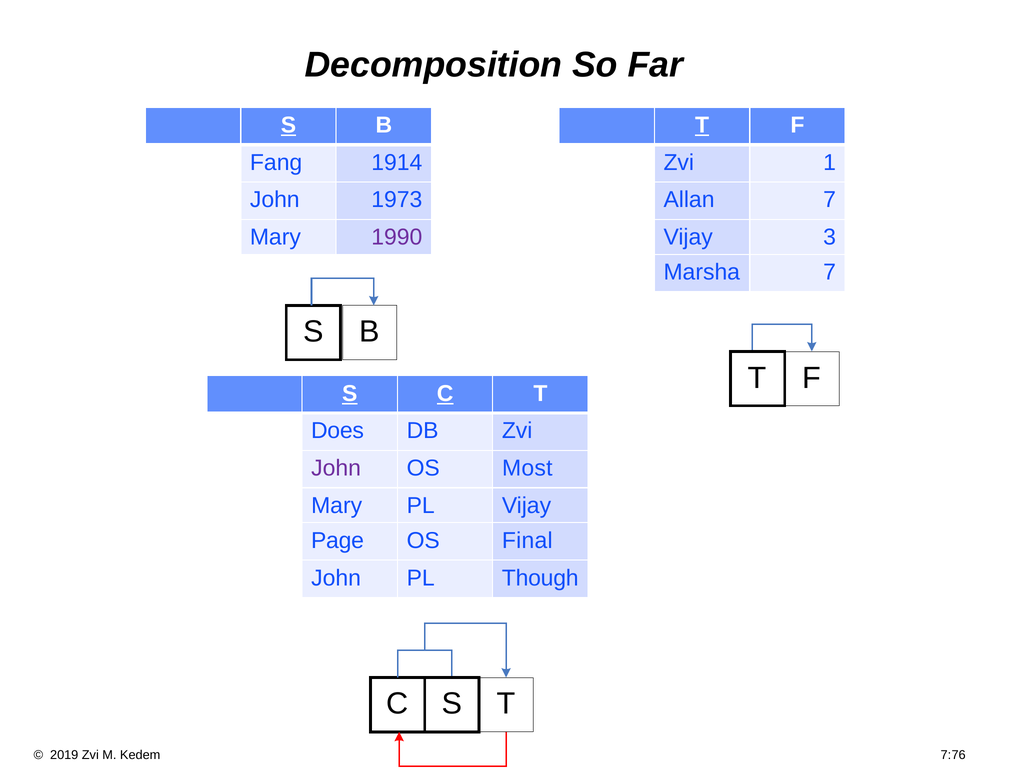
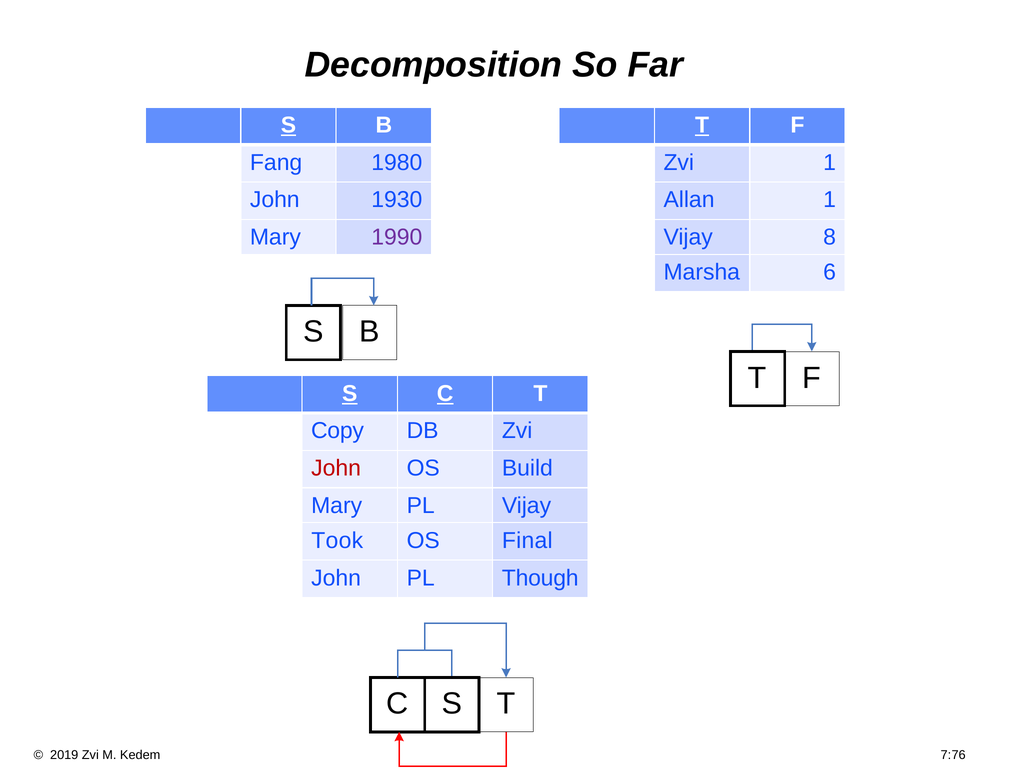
1914: 1914 -> 1980
1973: 1973 -> 1930
Allan 7: 7 -> 1
3: 3 -> 8
Marsha 7: 7 -> 6
Does: Does -> Copy
John at (336, 468) colour: purple -> red
Most: Most -> Build
Page: Page -> Took
